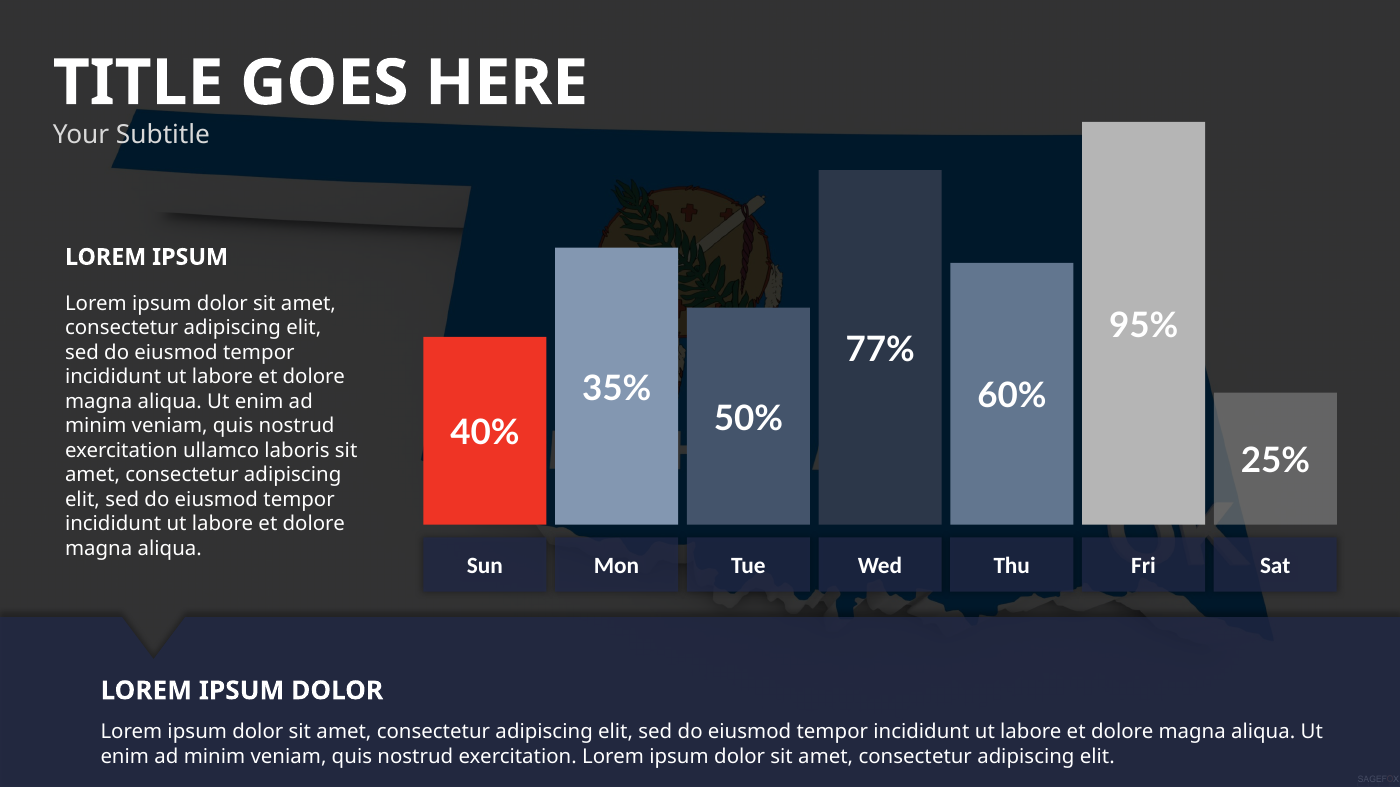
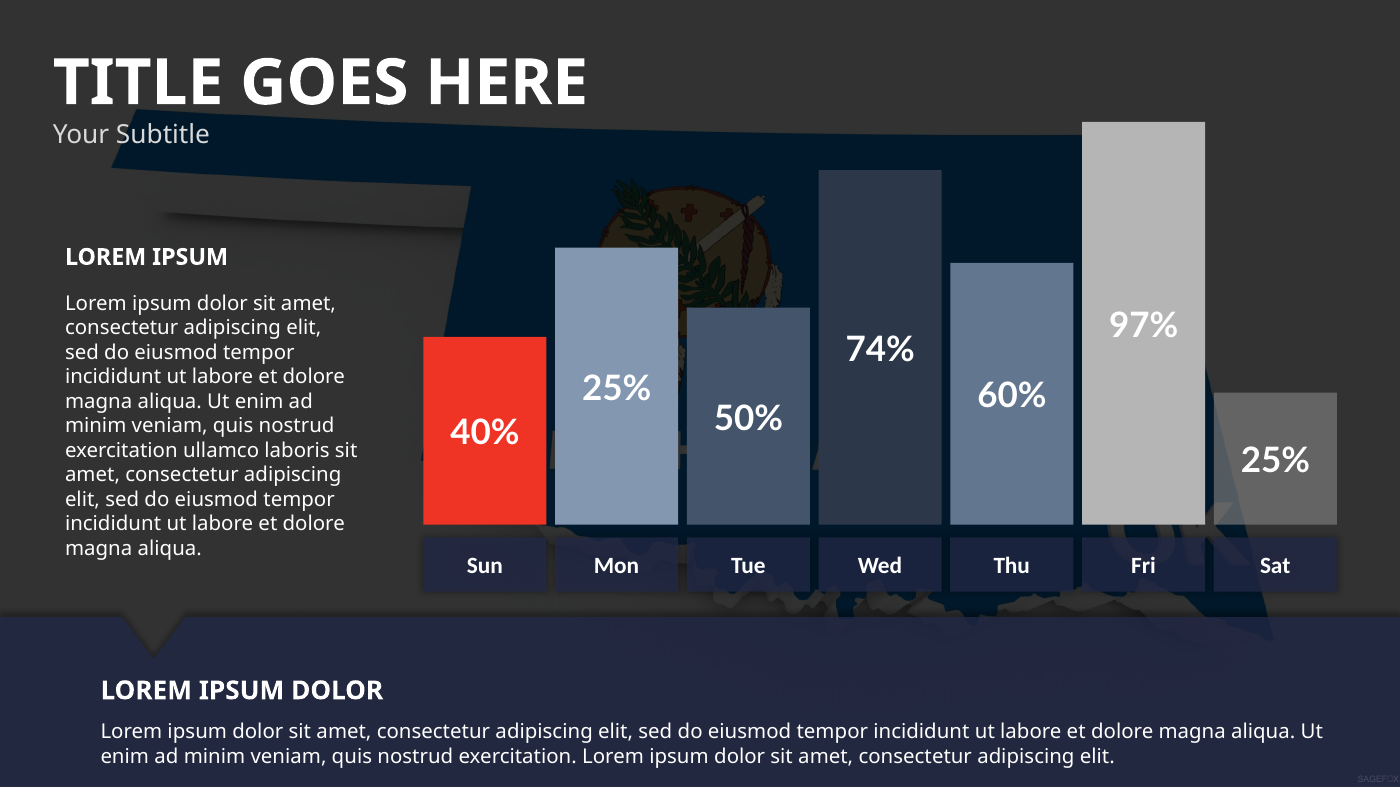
95%: 95% -> 97%
77%: 77% -> 74%
35% at (617, 389): 35% -> 25%
